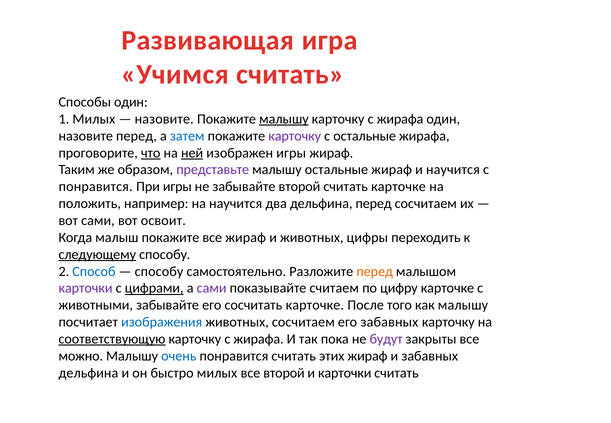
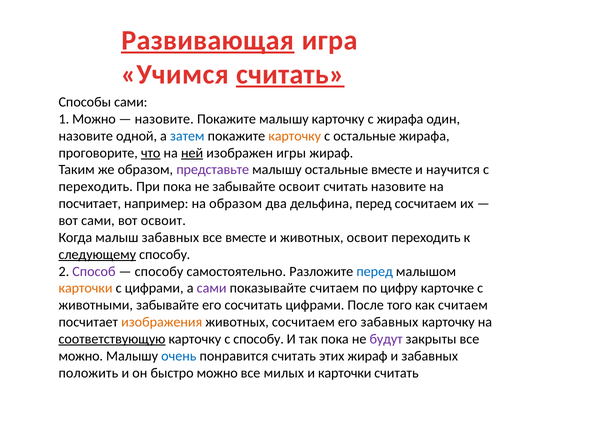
Развивающая underline: none -> present
считать at (290, 74) underline: none -> present
Способы один: один -> сами
1 Милых: Милых -> Можно
малышу at (284, 119) underline: present -> none
назовите перед: перед -> одной
карточку at (295, 136) colour: purple -> orange
остальные жираф: жираф -> вместе
понравится at (96, 187): понравится -> переходить
При игры: игры -> пока
забывайте второй: второй -> освоит
считать карточке: карточке -> назовите
положить at (90, 204): положить -> посчитает
на научится: научится -> образом
малыш покажите: покажите -> забавных
все жираф: жираф -> вместе
животных цифры: цифры -> освоит
Способ colour: blue -> purple
перед at (375, 271) colour: orange -> blue
карточки at (86, 288) colour: purple -> orange
цифрами at (154, 288) underline: present -> none
сосчитать карточке: карточке -> цифрами
как малышу: малышу -> считаем
изображения colour: blue -> orange
жирафа at (259, 339): жирафа -> способу
дельфина at (88, 373): дельфина -> положить
быстро милых: милых -> можно
все второй: второй -> милых
